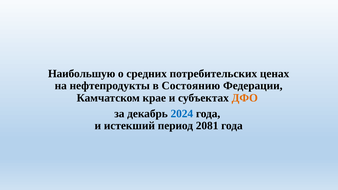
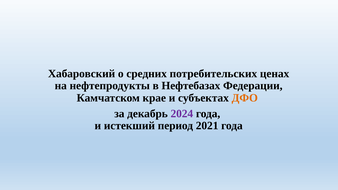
Наибольшую: Наибольшую -> Хабаровский
Состоянию: Состоянию -> Нефтебазах
2024 colour: blue -> purple
2081: 2081 -> 2021
